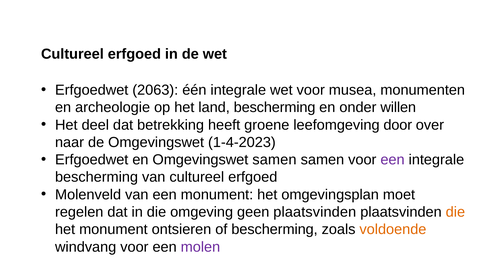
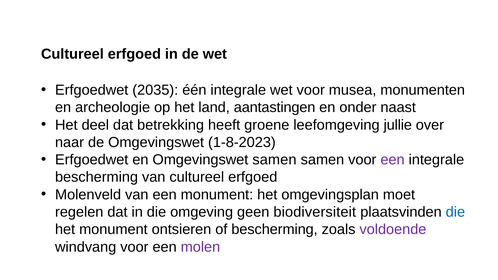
2063: 2063 -> 2035
land bescherming: bescherming -> aantastingen
willen: willen -> naast
door: door -> jullie
1-4-2023: 1-4-2023 -> 1-8-2023
geen plaatsvinden: plaatsvinden -> biodiversiteit
die at (455, 212) colour: orange -> blue
voldoende colour: orange -> purple
